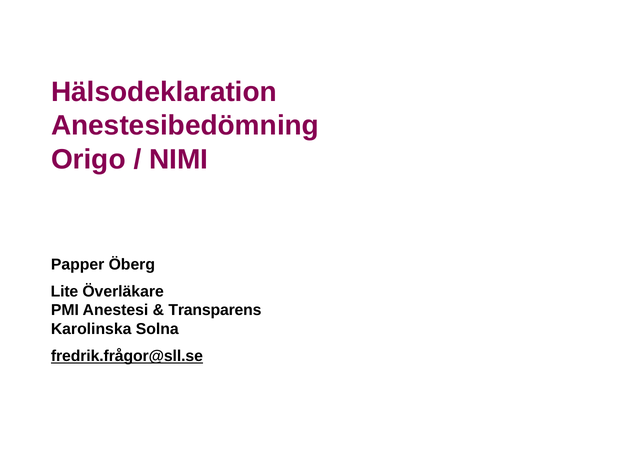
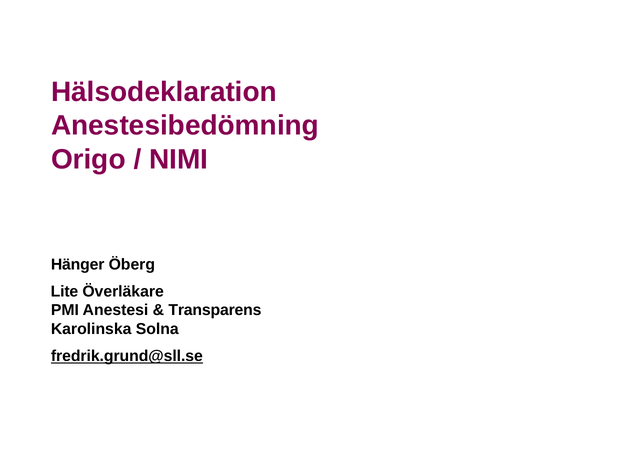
Papper: Papper -> Hänger
fredrik.frågor@sll.se: fredrik.frågor@sll.se -> fredrik.grund@sll.se
